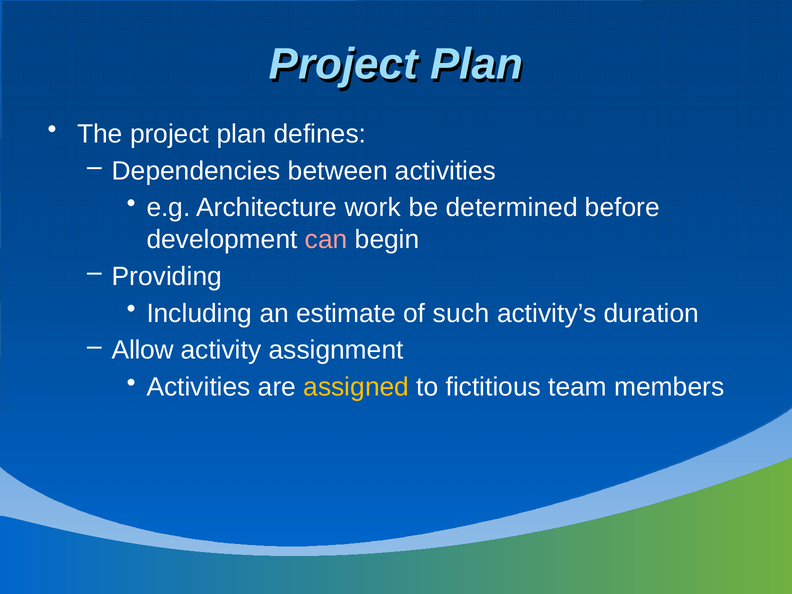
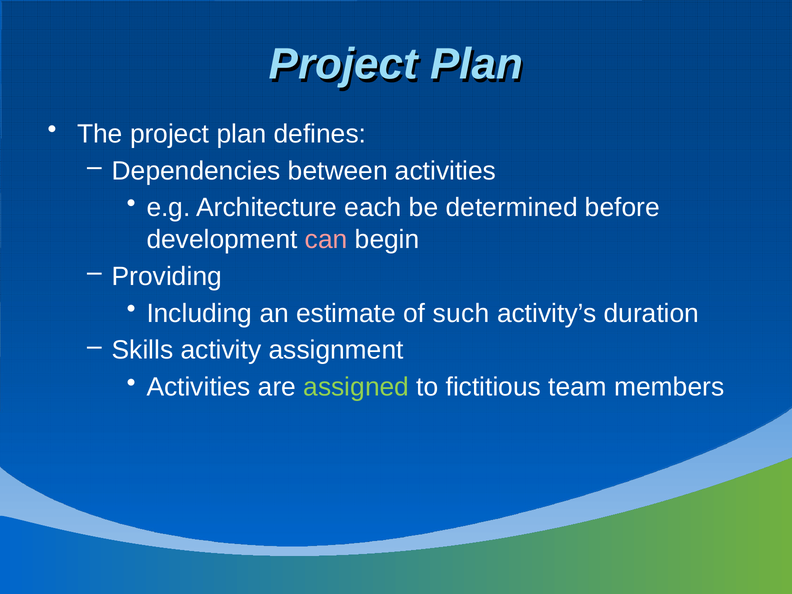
work: work -> each
Allow: Allow -> Skills
assigned colour: yellow -> light green
